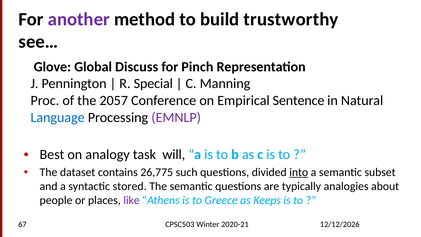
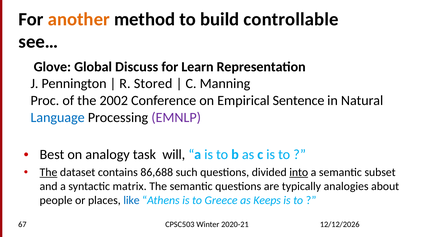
another colour: purple -> orange
trustworthy: trustworthy -> controllable
Pinch: Pinch -> Learn
Special: Special -> Stored
2057: 2057 -> 2002
The at (48, 172) underline: none -> present
26,775: 26,775 -> 86,688
stored: stored -> matrix
like colour: purple -> blue
